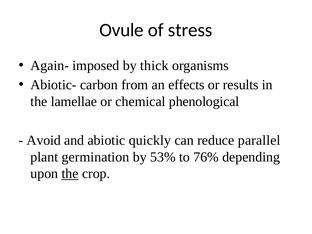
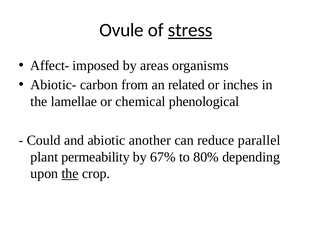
stress underline: none -> present
Again-: Again- -> Affect-
thick: thick -> areas
effects: effects -> related
results: results -> inches
Avoid: Avoid -> Could
quickly: quickly -> another
germination: germination -> permeability
53%: 53% -> 67%
76%: 76% -> 80%
